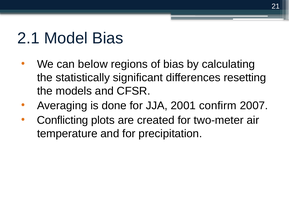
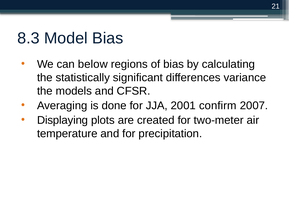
2.1: 2.1 -> 8.3
resetting: resetting -> variance
Conflicting: Conflicting -> Displaying
